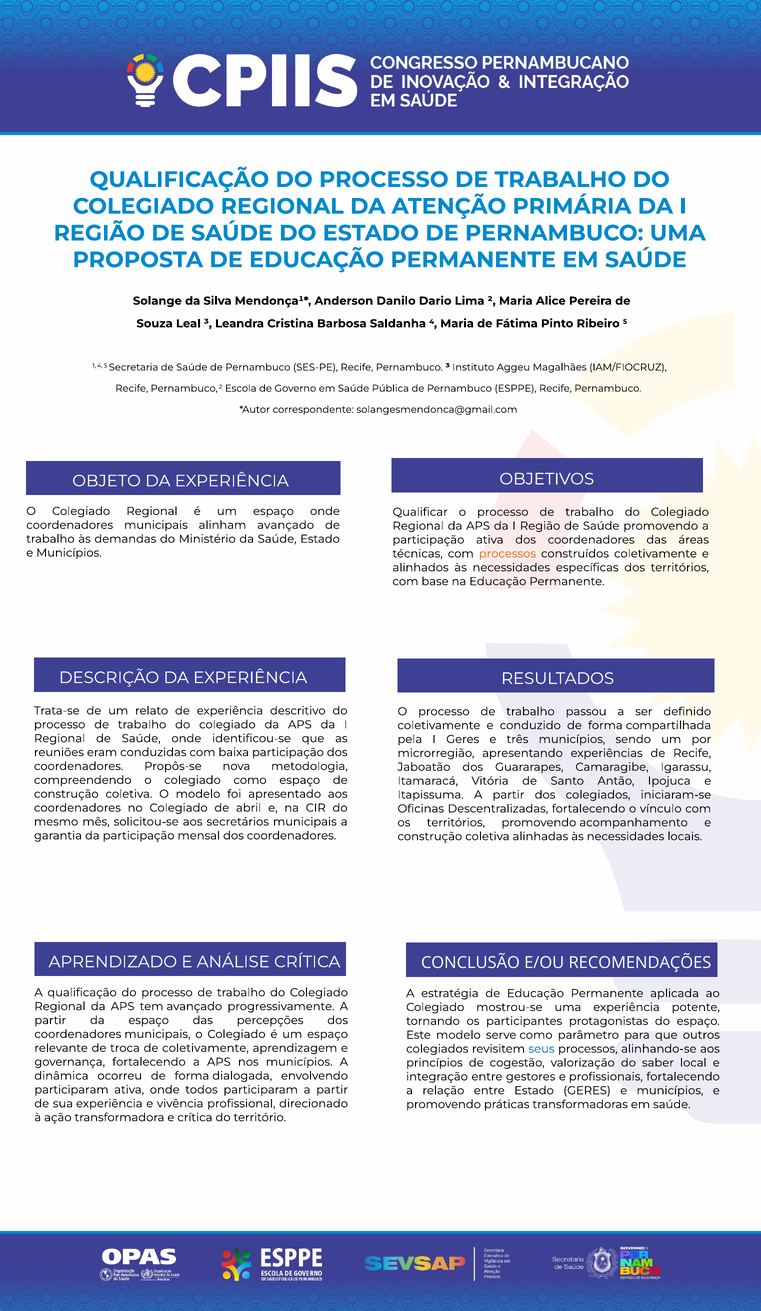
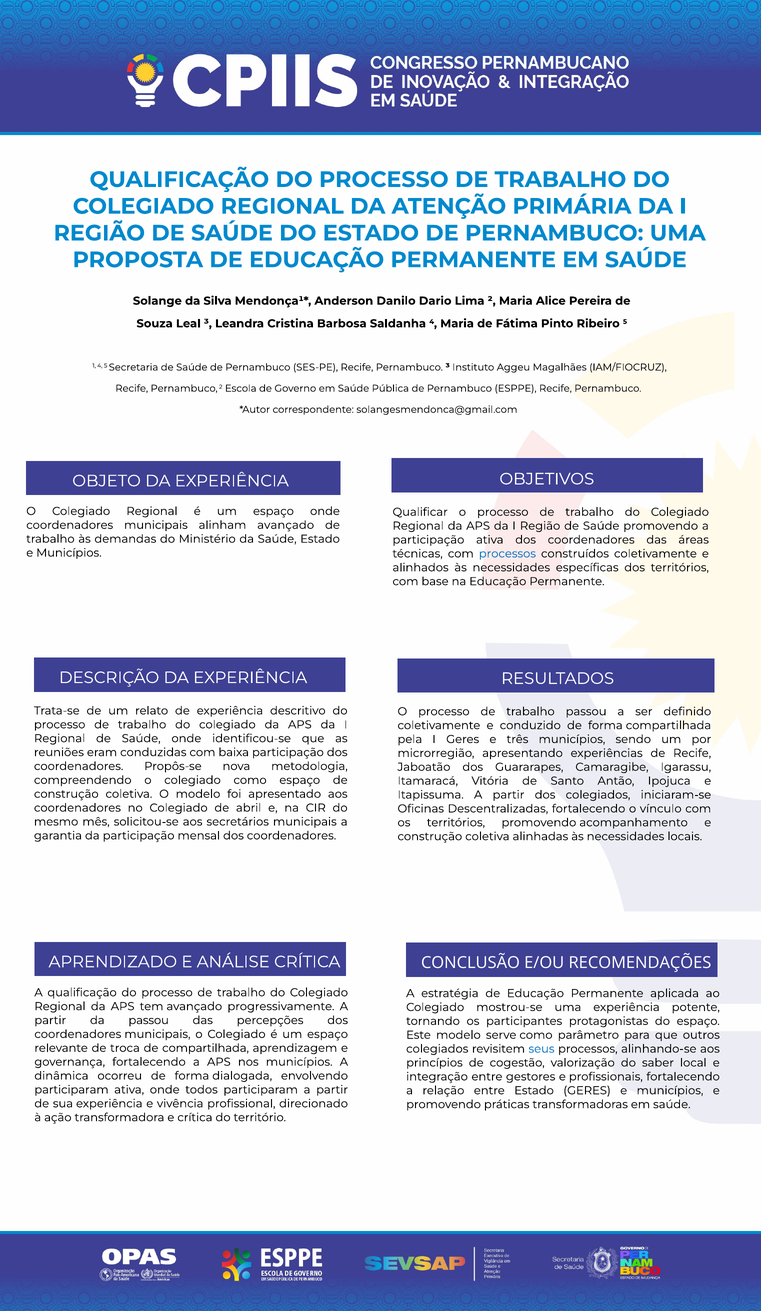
processos at (507, 554) colour: orange -> blue
da espaço: espaço -> passou
de coletivamente: coletivamente -> compartilhada
